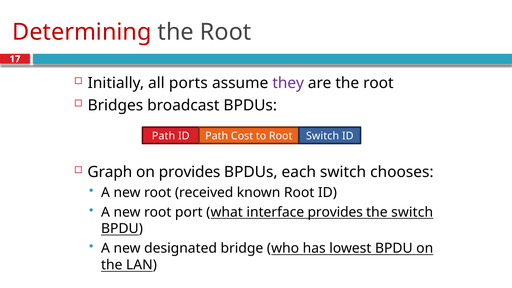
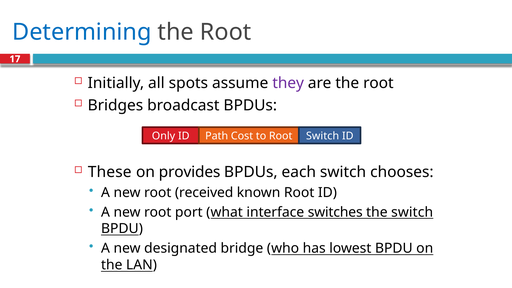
Determining colour: red -> blue
ports: ports -> spots
Path at (164, 136): Path -> Only
Graph: Graph -> These
interface provides: provides -> switches
